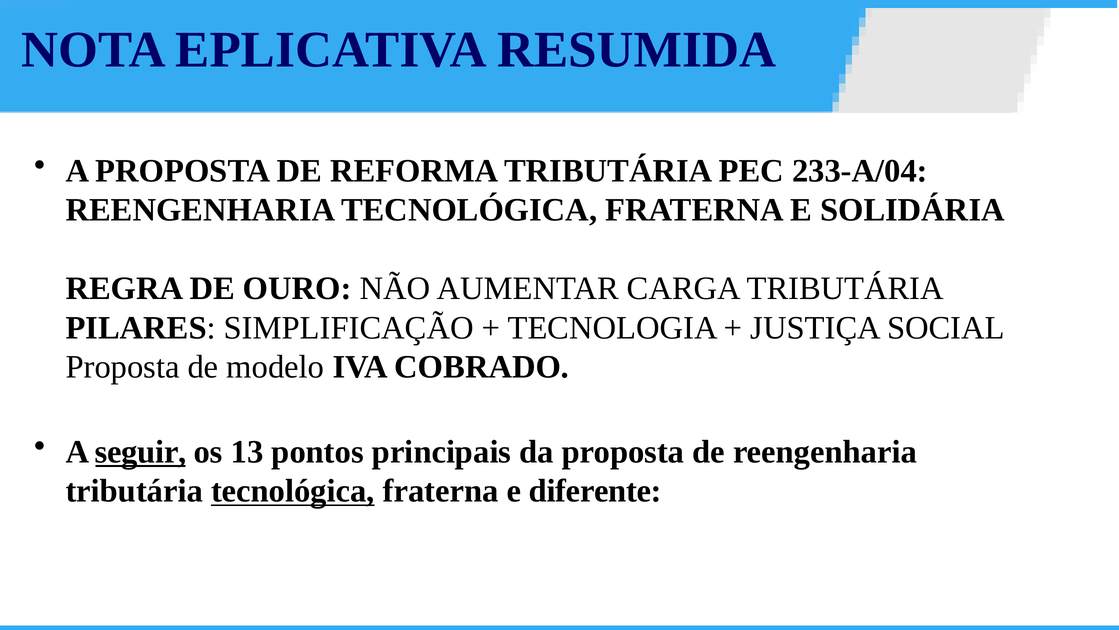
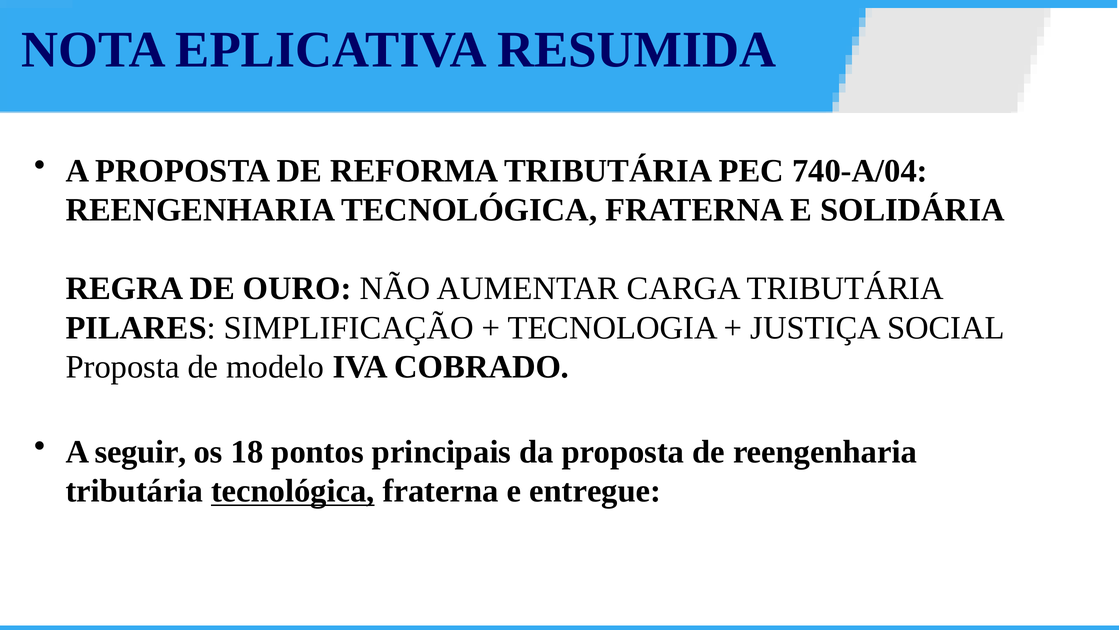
233-A/04: 233-A/04 -> 740-A/04
seguir underline: present -> none
13: 13 -> 18
diferente: diferente -> entregue
